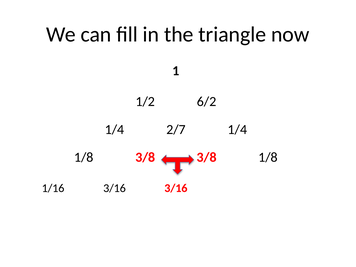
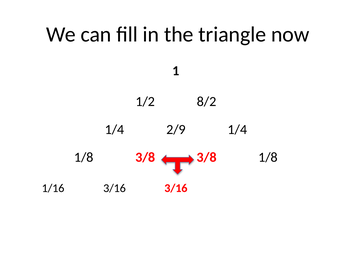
6/2: 6/2 -> 8/2
2/7: 2/7 -> 2/9
